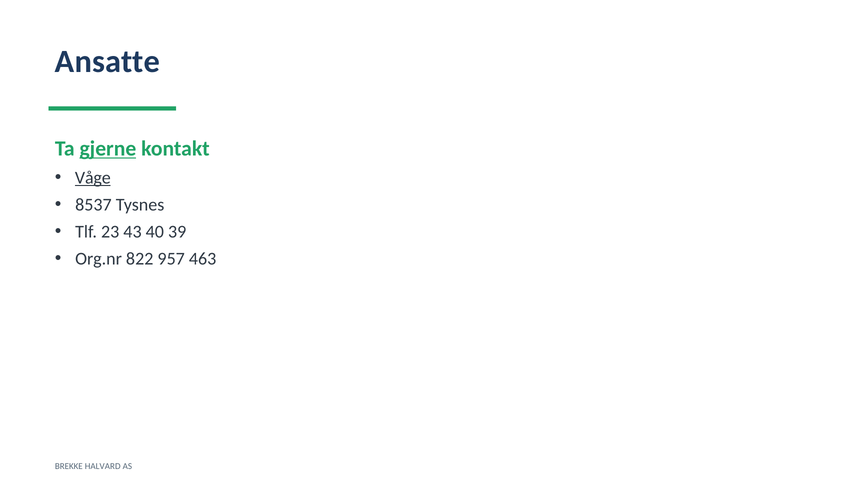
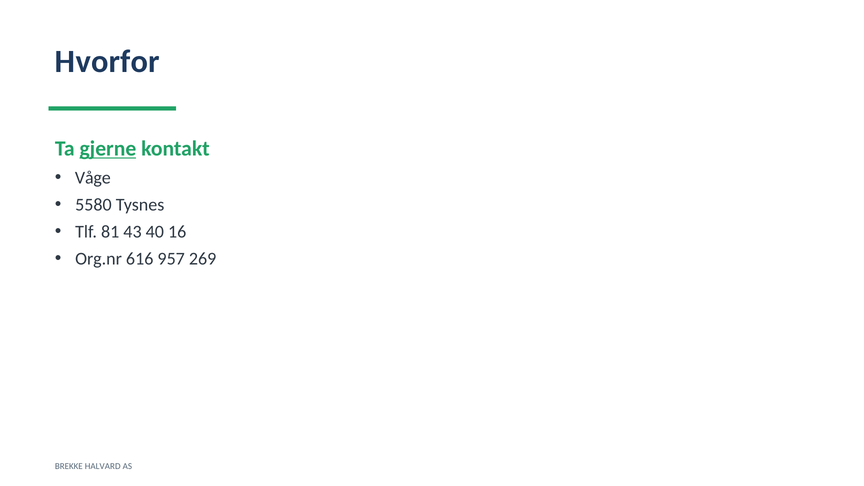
Ansatte: Ansatte -> Hvorfor
Våge underline: present -> none
8537: 8537 -> 5580
23: 23 -> 81
39: 39 -> 16
822: 822 -> 616
463: 463 -> 269
